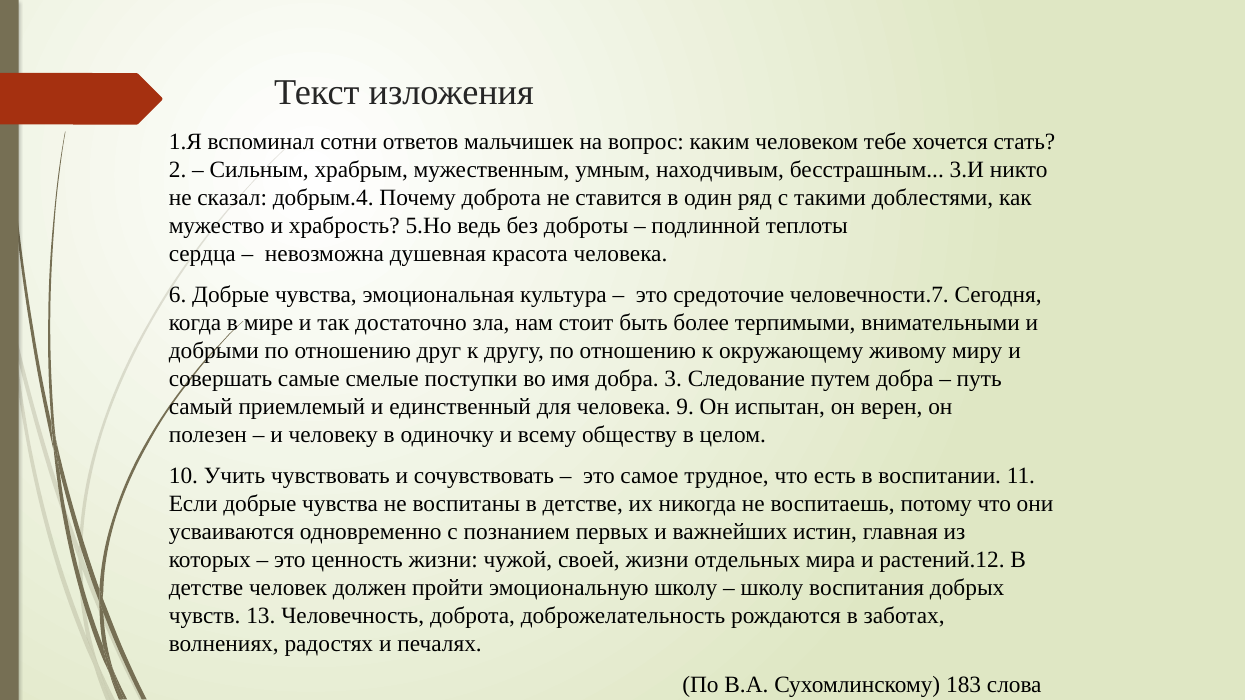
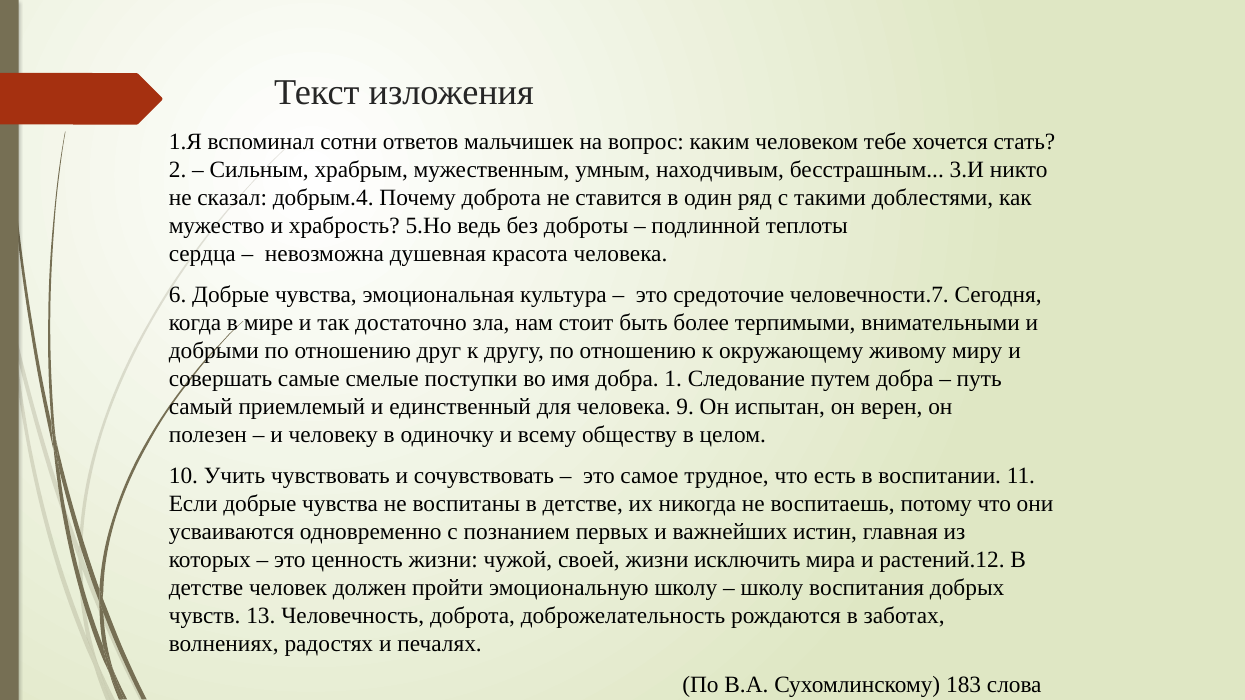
3: 3 -> 1
отдельных: отдельных -> исключить
